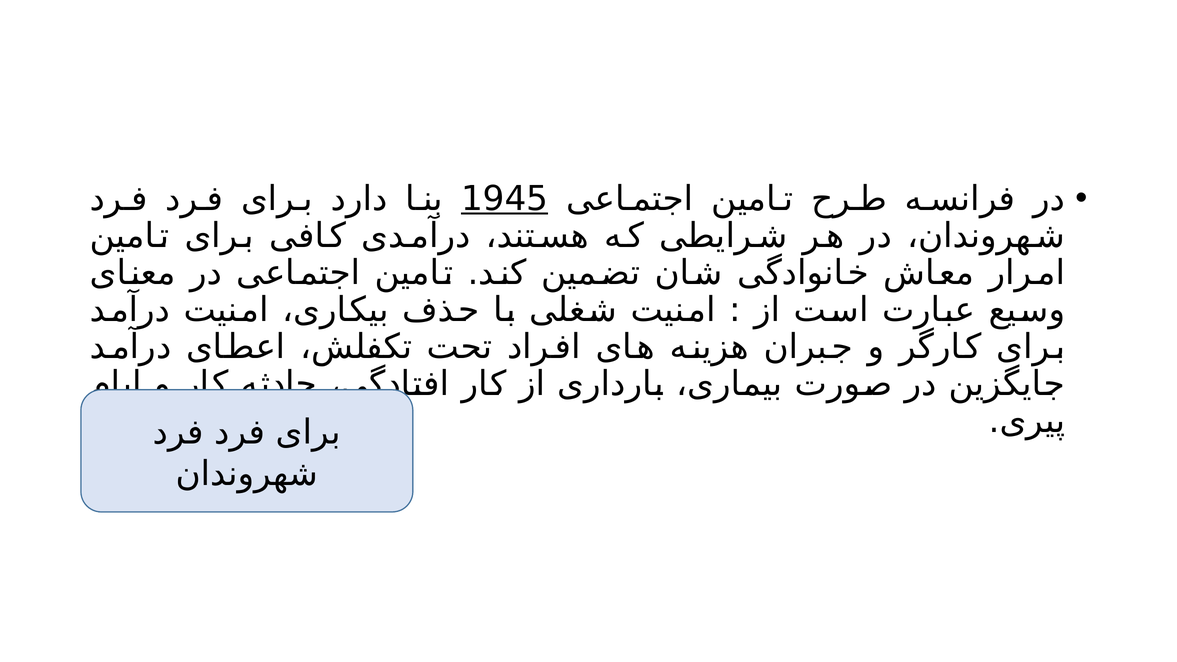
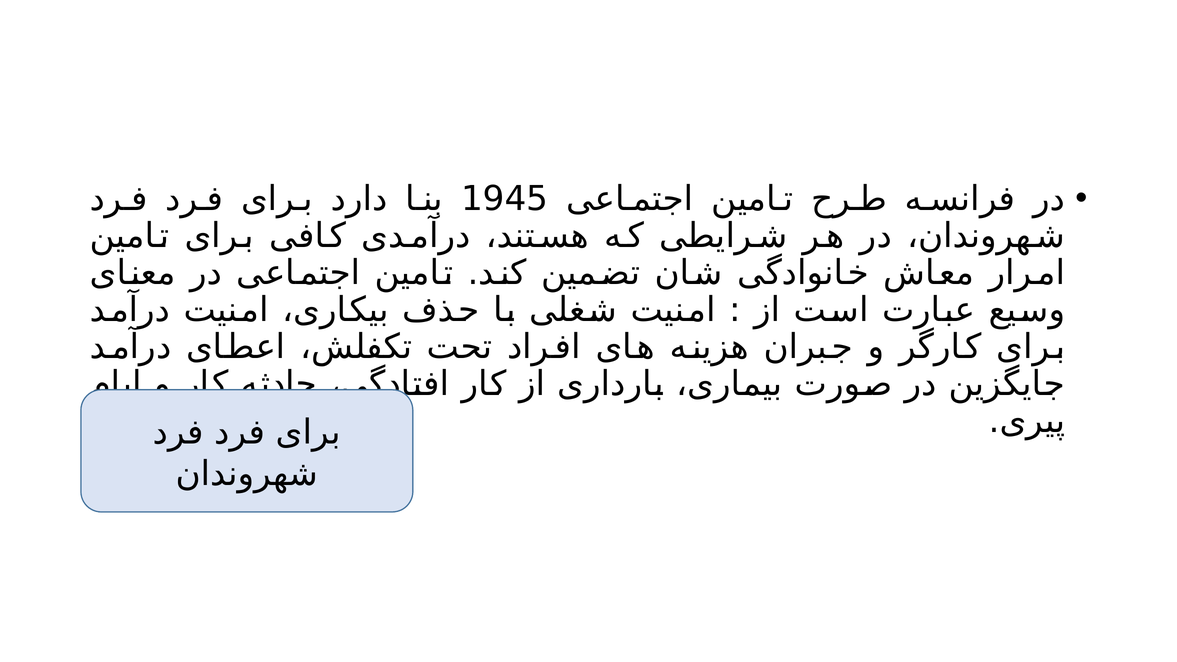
1945 underline: present -> none
